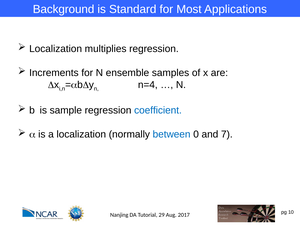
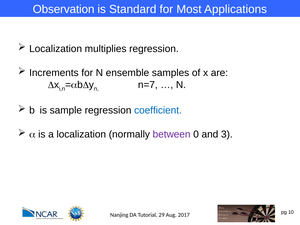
Background: Background -> Observation
n=4: n=4 -> n=7
between colour: blue -> purple
7: 7 -> 3
